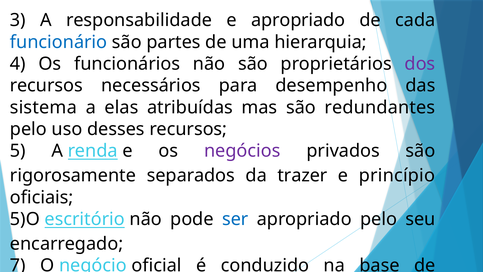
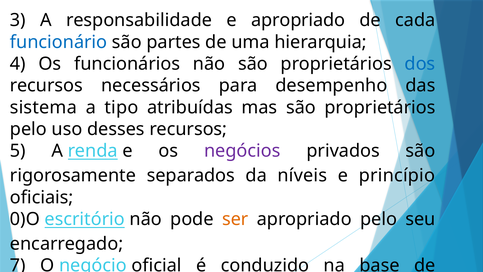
dos colour: purple -> blue
elas: elas -> tipo
mas são redundantes: redundantes -> proprietários
trazer: trazer -> níveis
5)O: 5)O -> 0)O
ser colour: blue -> orange
